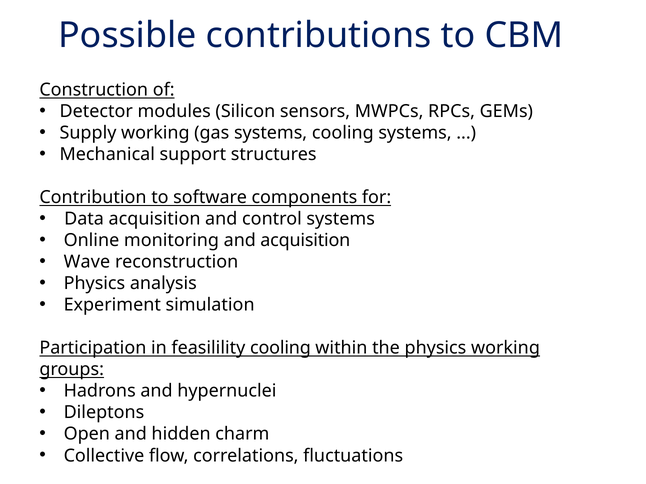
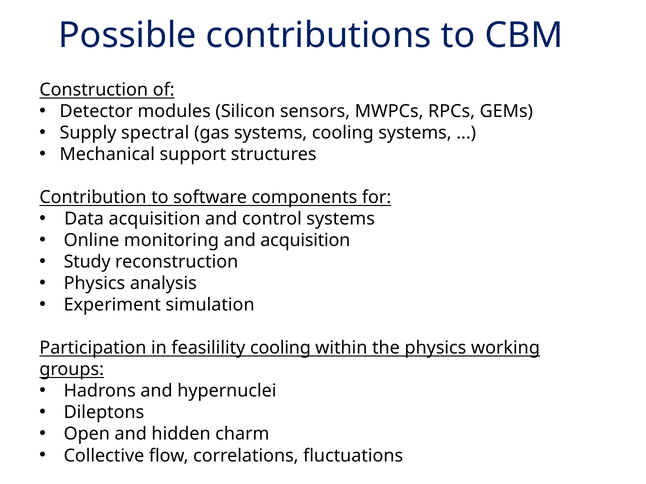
Supply working: working -> spectral
Wave: Wave -> Study
